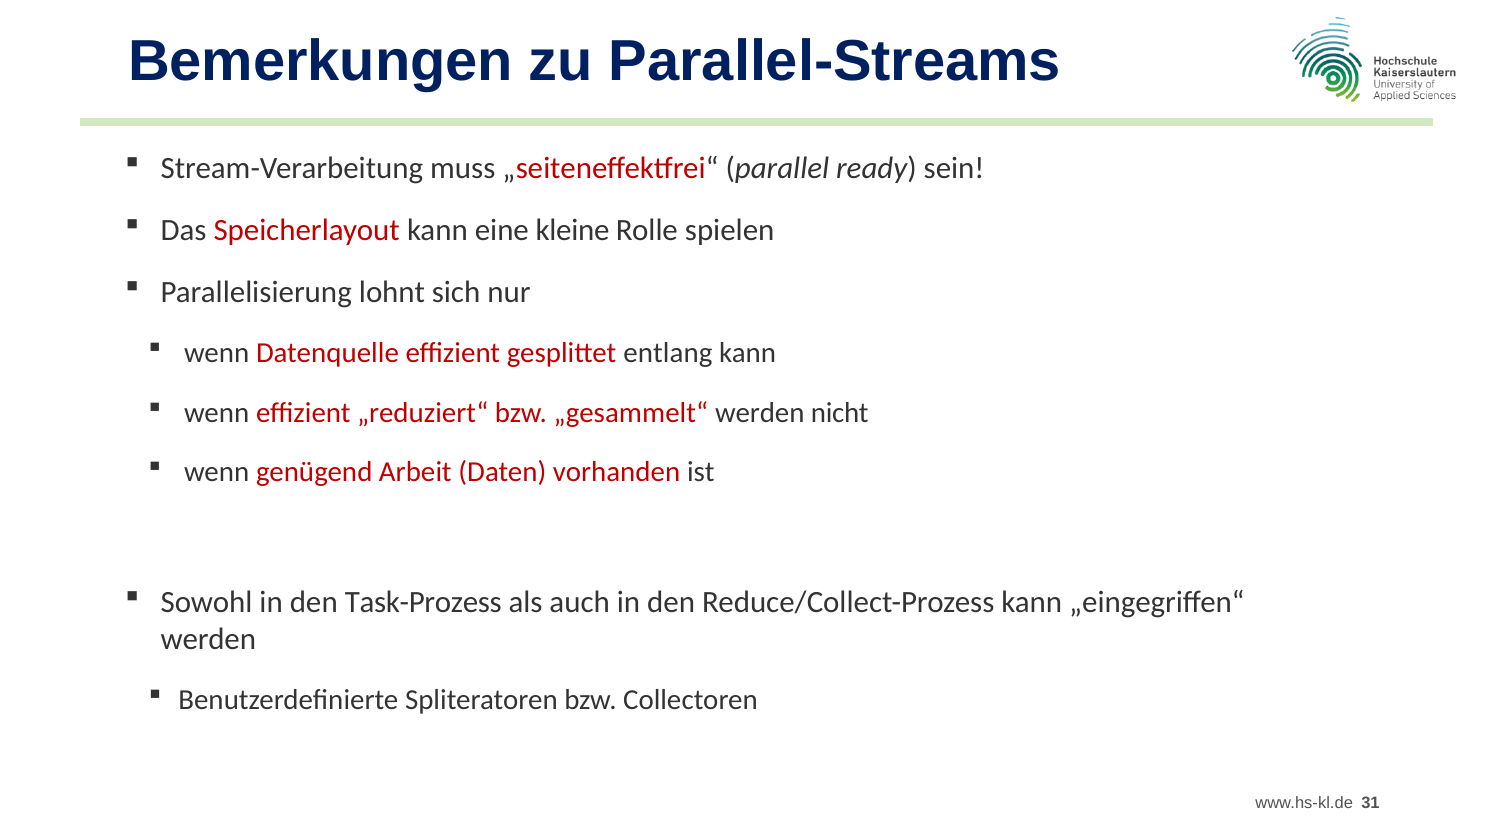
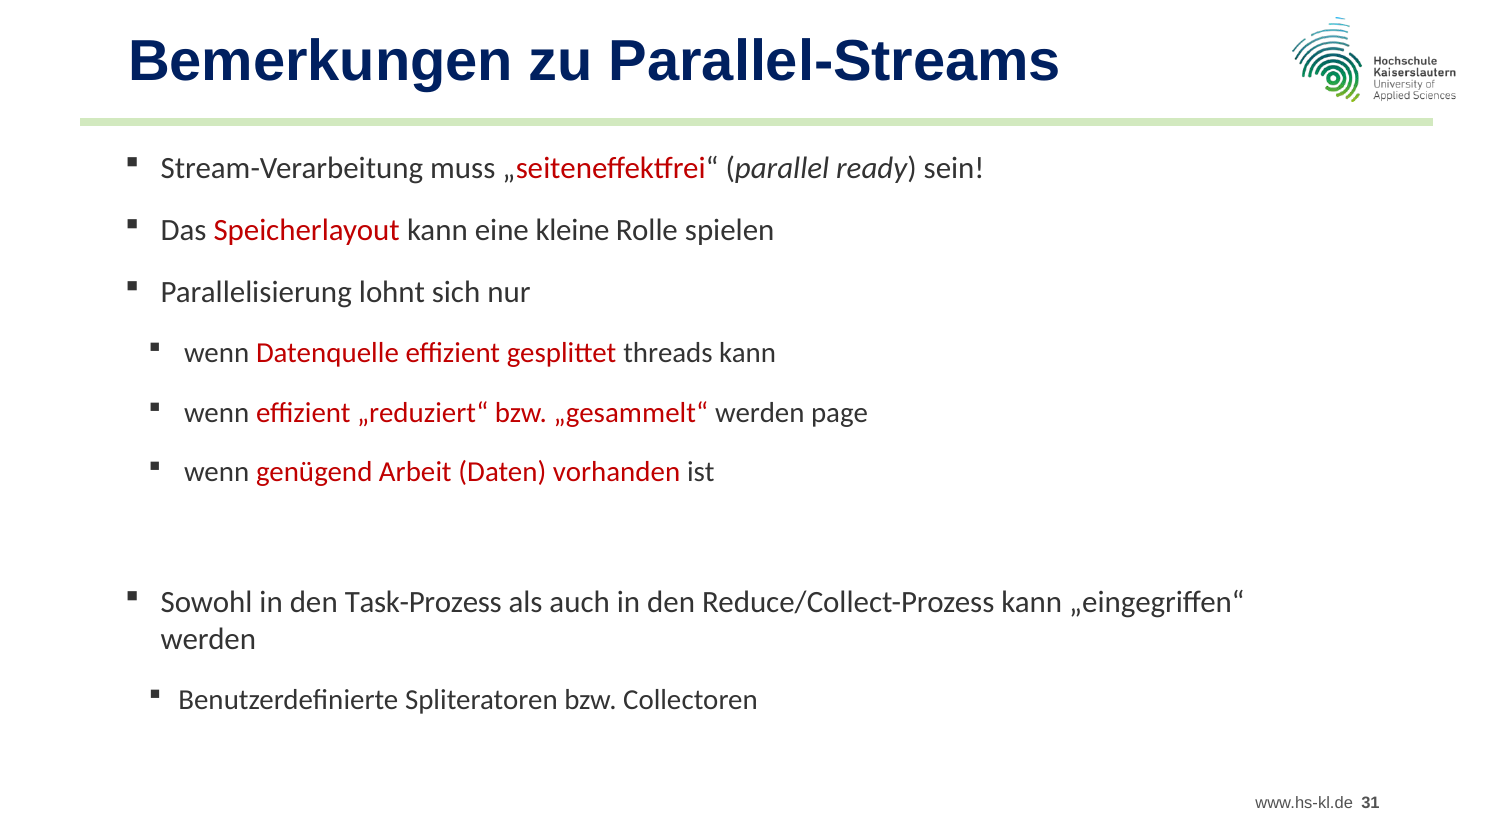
entlang: entlang -> threads
nicht: nicht -> page
